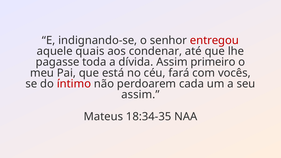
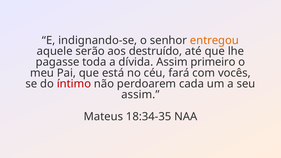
entregou colour: red -> orange
quais: quais -> serão
condenar: condenar -> destruído
